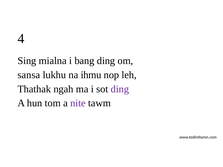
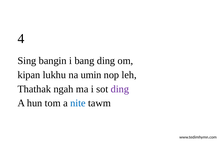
mialna: mialna -> bangin
sansa: sansa -> kipan
ihmu: ihmu -> umin
nite colour: purple -> blue
